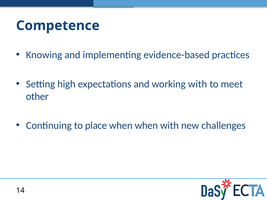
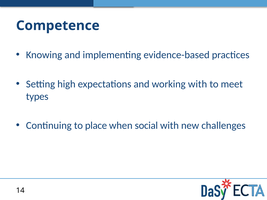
other: other -> types
when when: when -> social
